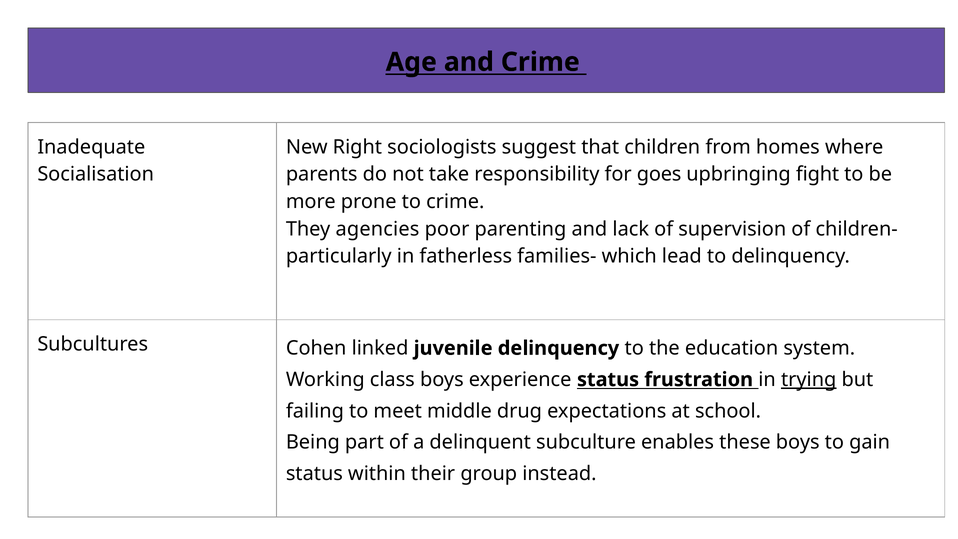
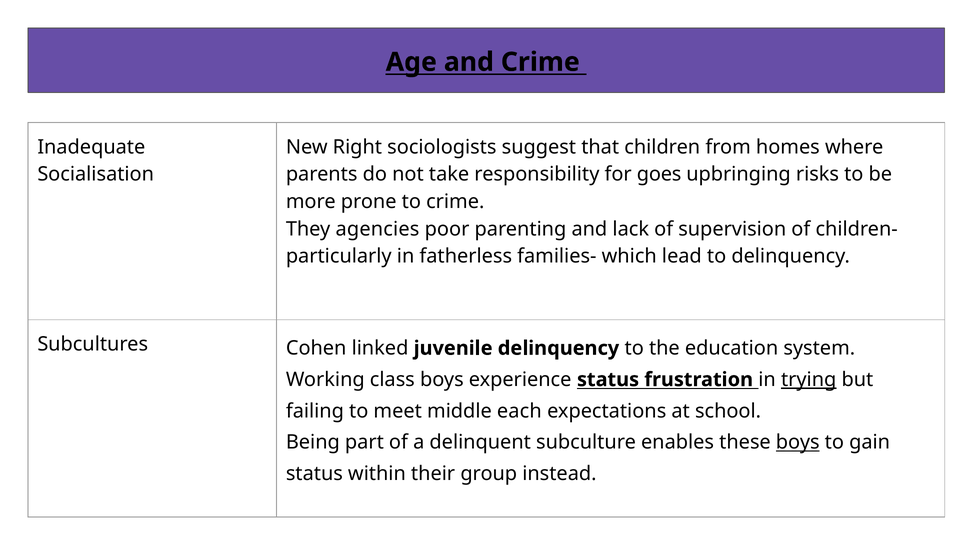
fight: fight -> risks
drug: drug -> each
boys at (798, 442) underline: none -> present
